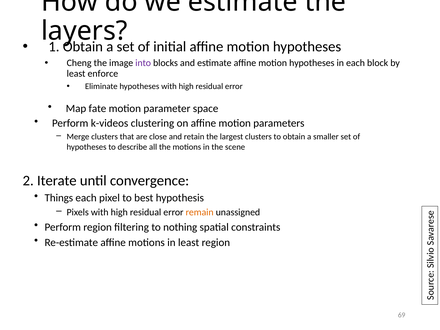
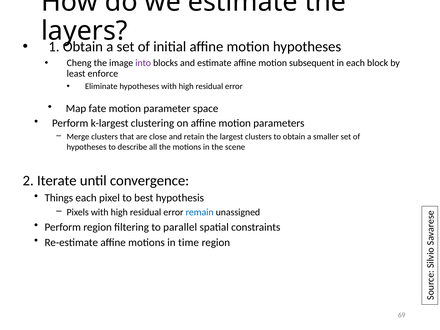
estimate affine motion hypotheses: hypotheses -> subsequent
k-videos: k-videos -> k-largest
remain colour: orange -> blue
nothing: nothing -> parallel
in least: least -> time
